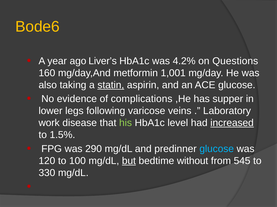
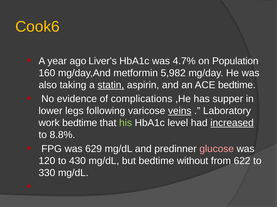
Bode6: Bode6 -> Cook6
4.2%: 4.2% -> 4.7%
Questions: Questions -> Population
1,001: 1,001 -> 5,982
ACE glucose: glucose -> bedtime
veins underline: none -> present
work disease: disease -> bedtime
1.5%: 1.5% -> 8.8%
290: 290 -> 629
glucose at (217, 149) colour: light blue -> pink
100: 100 -> 430
but underline: present -> none
545: 545 -> 622
